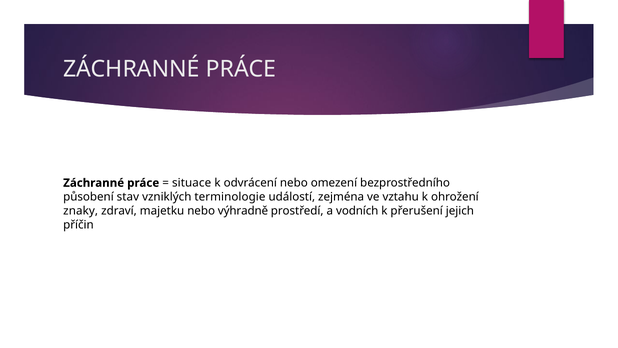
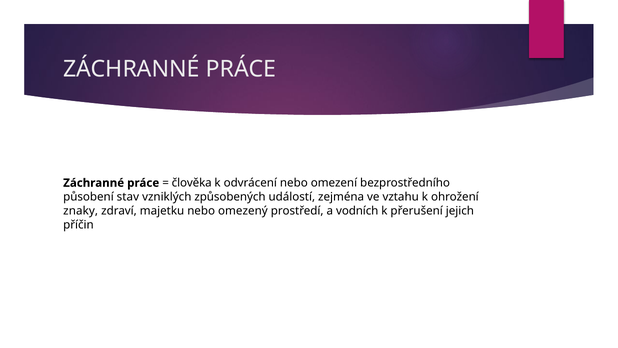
situace: situace -> člověka
terminologie: terminologie -> způsobených
výhradně: výhradně -> omezený
